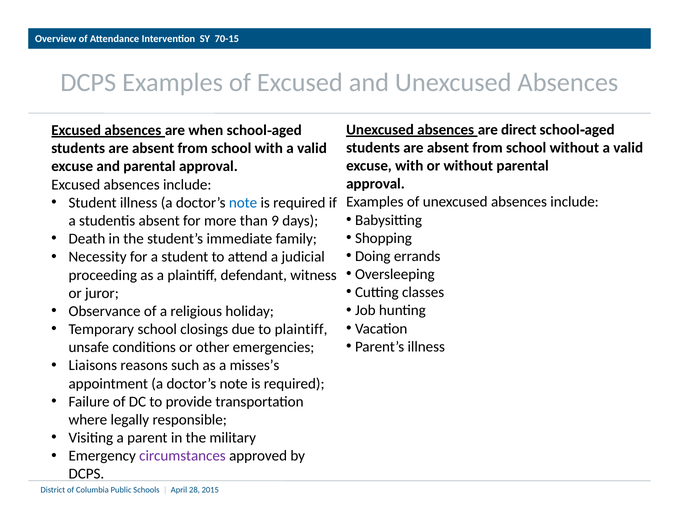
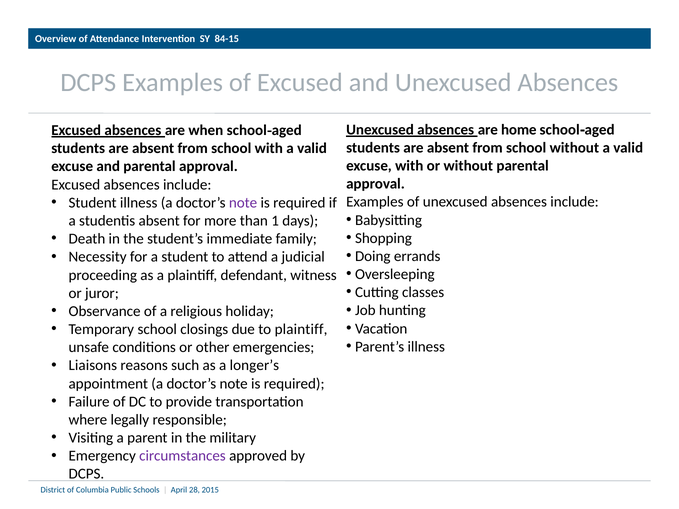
70-15: 70-15 -> 84-15
direct: direct -> home
note at (243, 203) colour: blue -> purple
9: 9 -> 1
misses’s: misses’s -> longer’s
